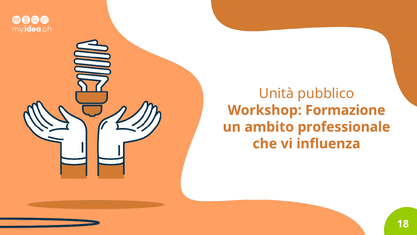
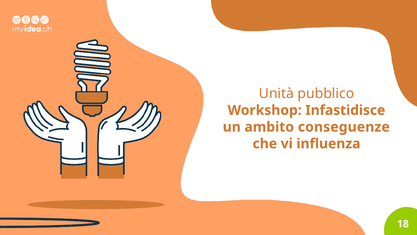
Formazione: Formazione -> Infastidisce
professionale: professionale -> conseguenze
